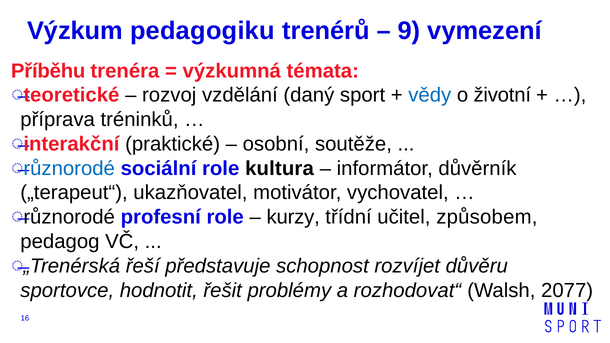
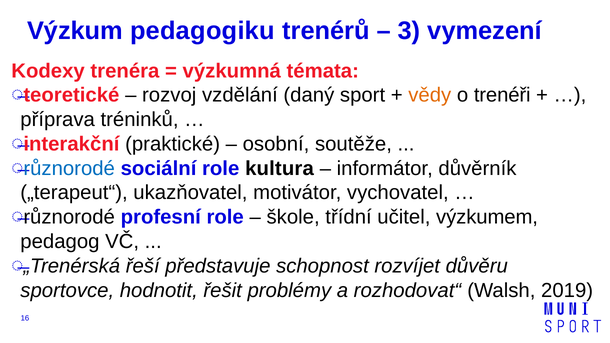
9: 9 -> 3
Příběhu: Příběhu -> Kodexy
vědy colour: blue -> orange
životní: životní -> trenéři
kurzy: kurzy -> škole
způsobem: způsobem -> výzkumem
2077: 2077 -> 2019
